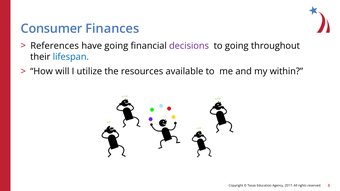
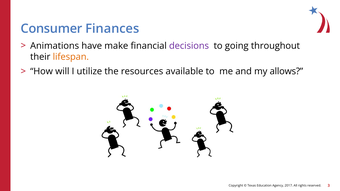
References: References -> Animations
have going: going -> make
lifespan colour: blue -> orange
within: within -> allows
